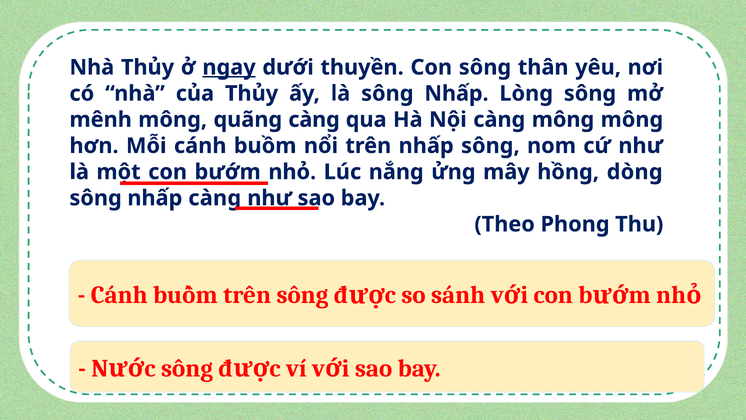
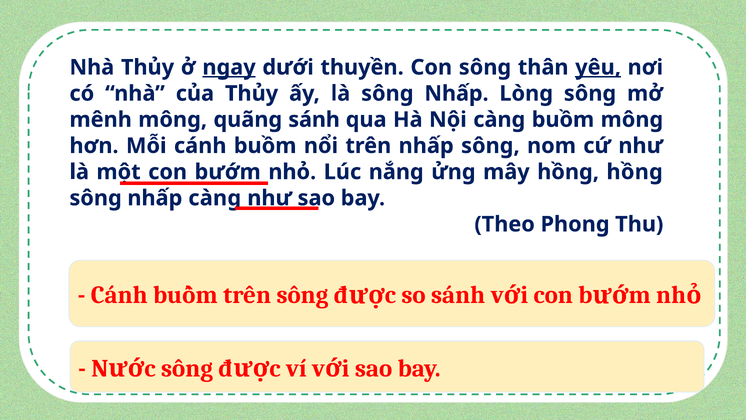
yêu underline: none -> present
quãng càng: càng -> sánh
càng mông: mông -> buồm
hồng dòng: dòng -> hồng
